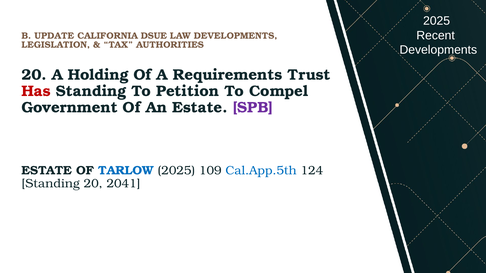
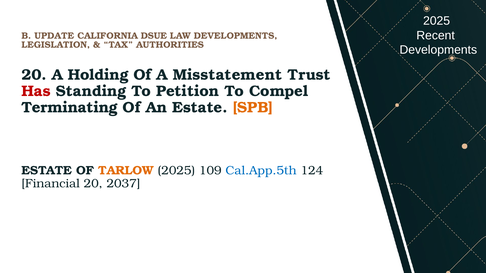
Requirements: Requirements -> Misstatement
Government: Government -> Terminating
SPB colour: purple -> orange
TARLOW colour: blue -> orange
Standing at (51, 184): Standing -> Financial
2041: 2041 -> 2037
